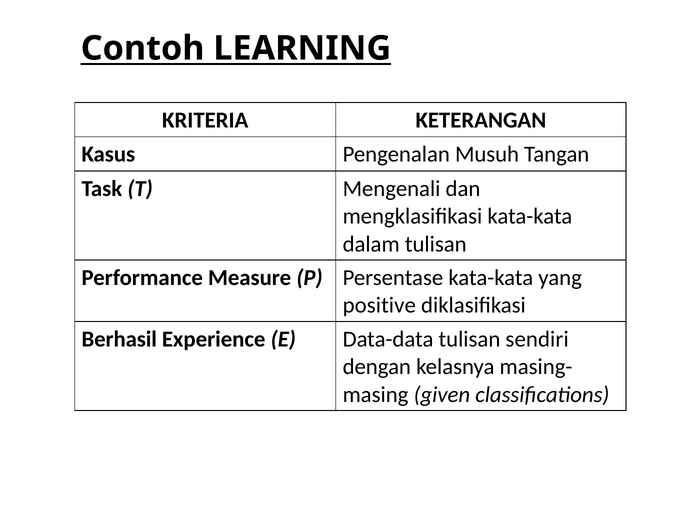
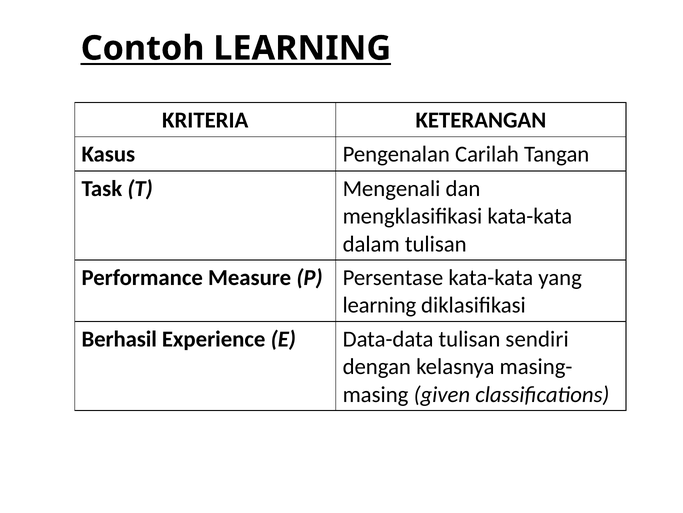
Musuh: Musuh -> Carilah
positive at (379, 305): positive -> learning
